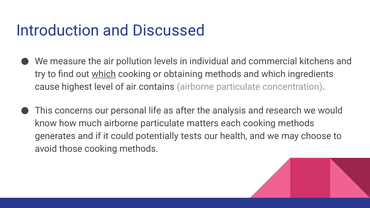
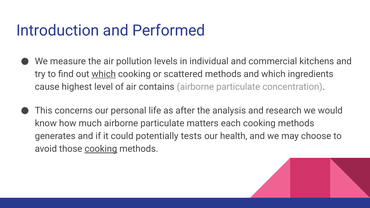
Discussed: Discussed -> Performed
obtaining: obtaining -> scattered
cooking at (101, 149) underline: none -> present
